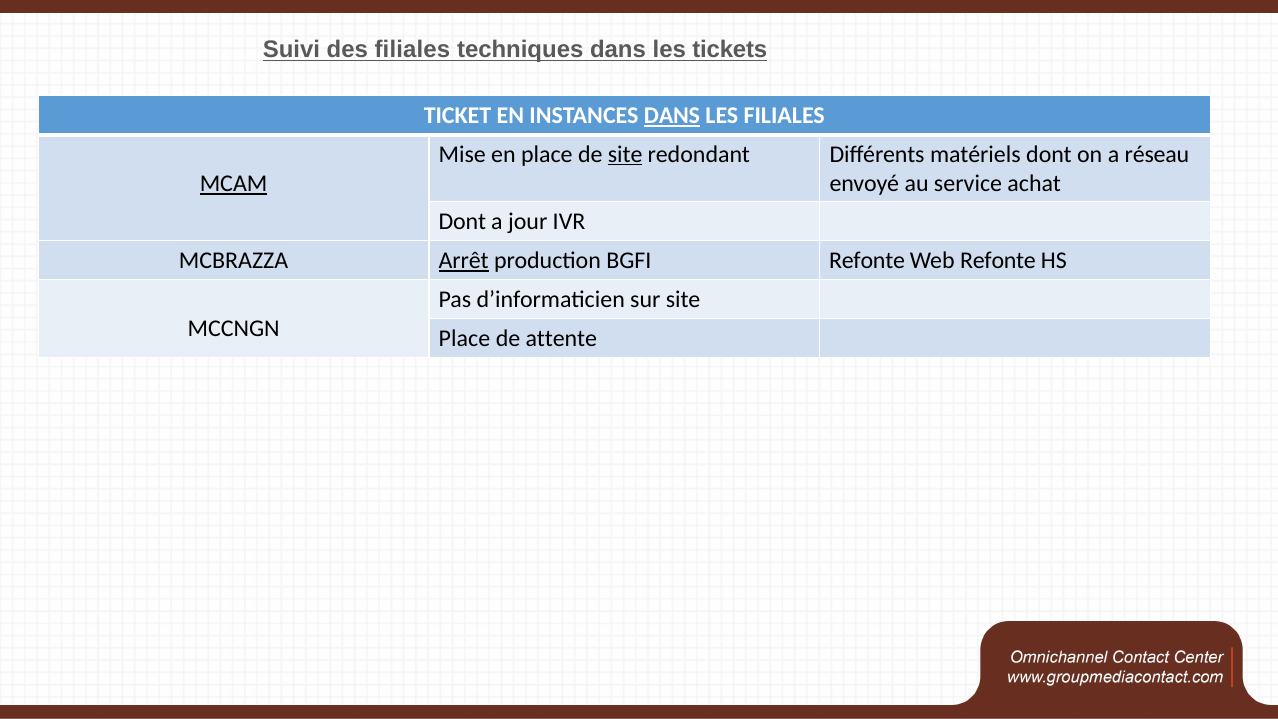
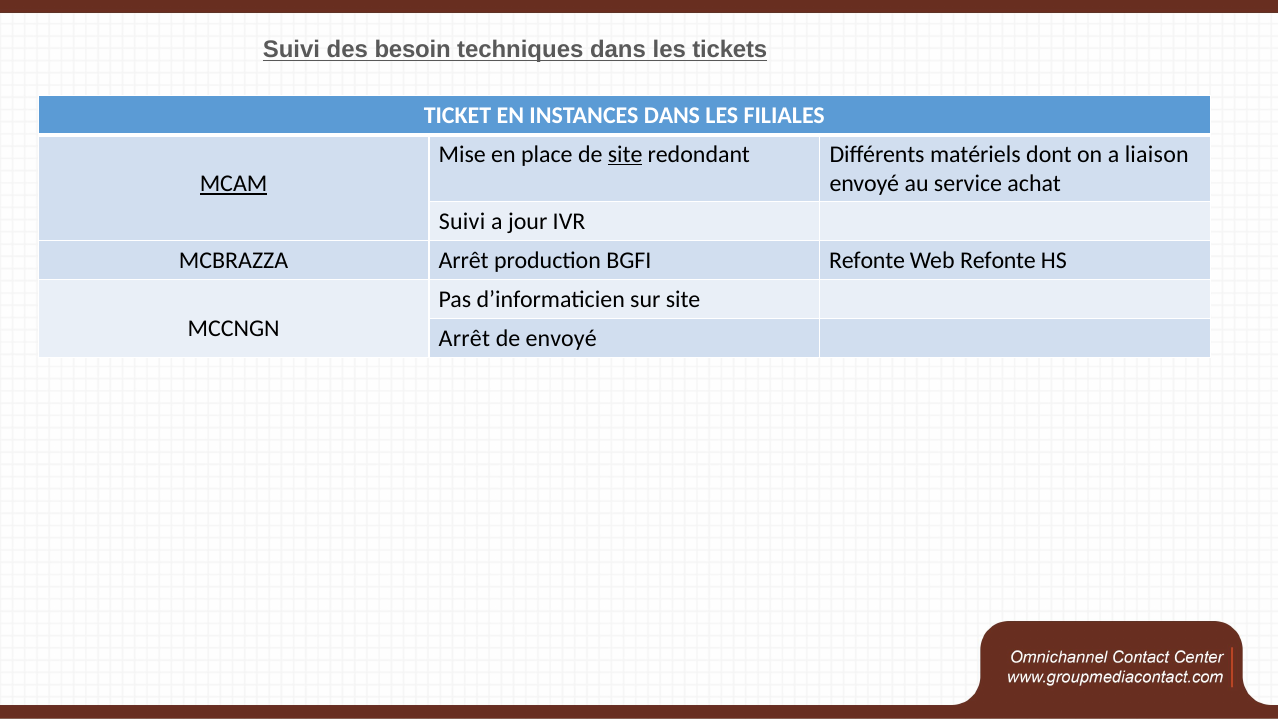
des filiales: filiales -> besoin
DANS at (672, 116) underline: present -> none
réseau: réseau -> liaison
Dont at (462, 222): Dont -> Suivi
Arrêt at (464, 260) underline: present -> none
Place at (464, 338): Place -> Arrêt
de attente: attente -> envoyé
